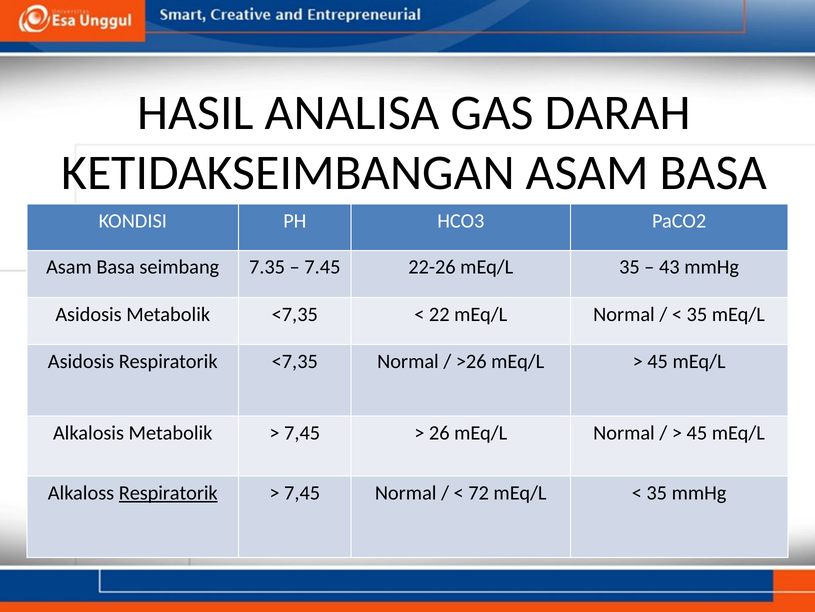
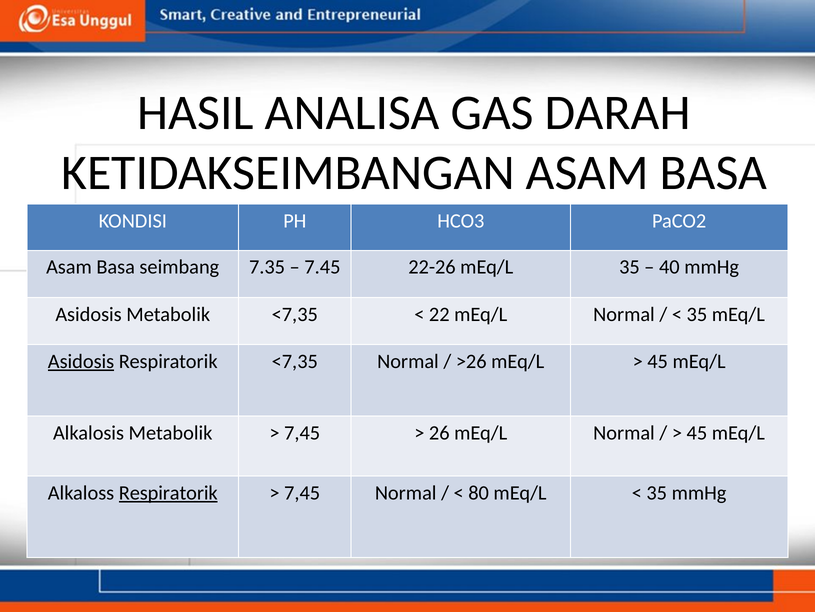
43: 43 -> 40
Asidosis at (81, 361) underline: none -> present
72: 72 -> 80
